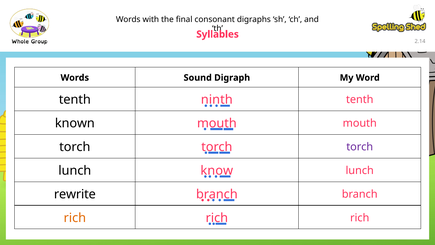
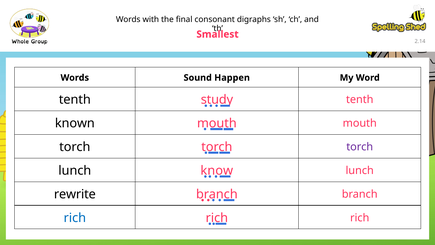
Syllables: Syllables -> Smallest
Digraph: Digraph -> Happen
ninth: ninth -> study
rich at (75, 218) colour: orange -> blue
